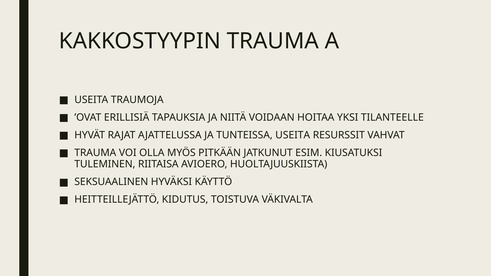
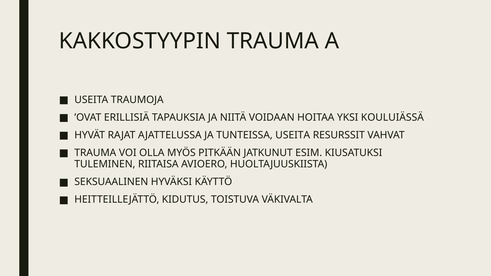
TILANTEELLE: TILANTEELLE -> KOULUIÄSSÄ
